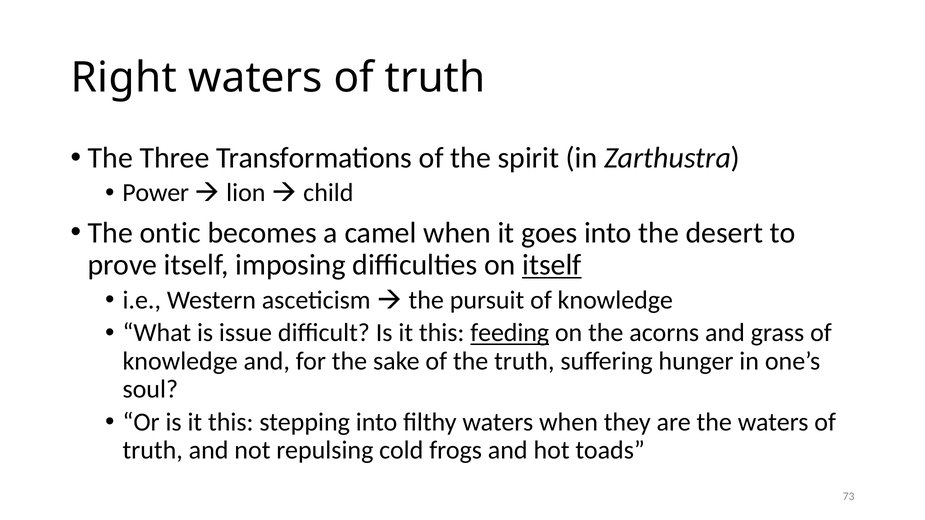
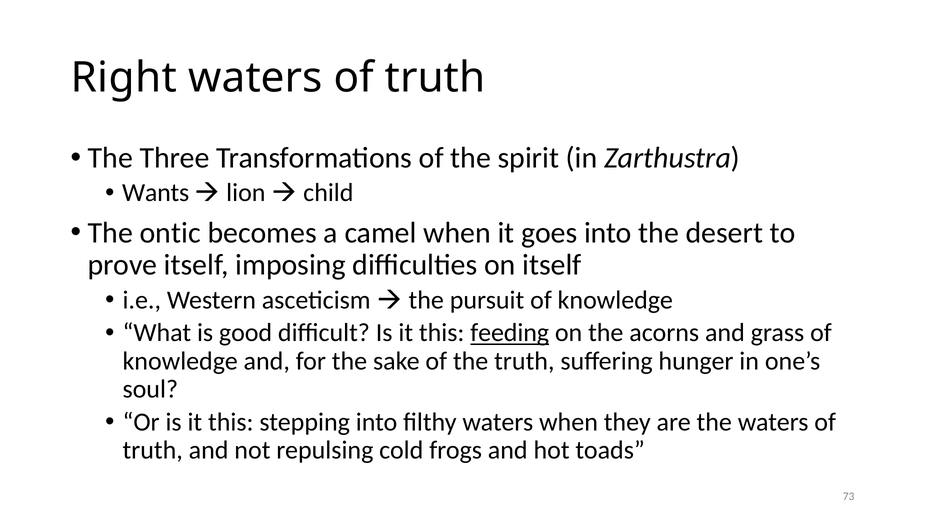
Power: Power -> Wants
itself at (552, 265) underline: present -> none
issue: issue -> good
